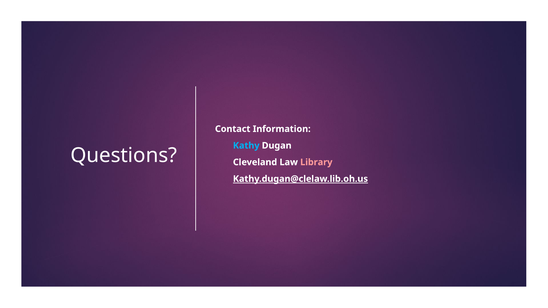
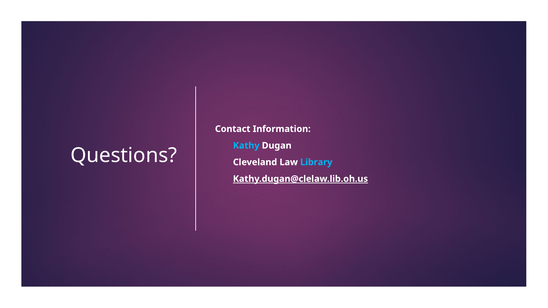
Library colour: pink -> light blue
